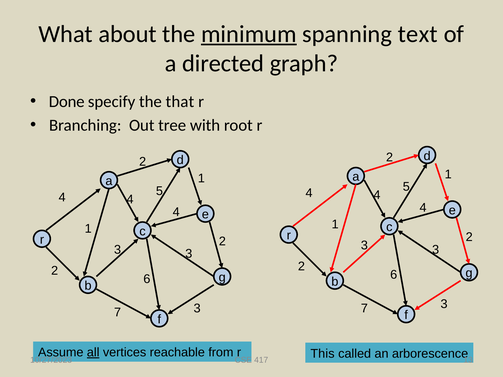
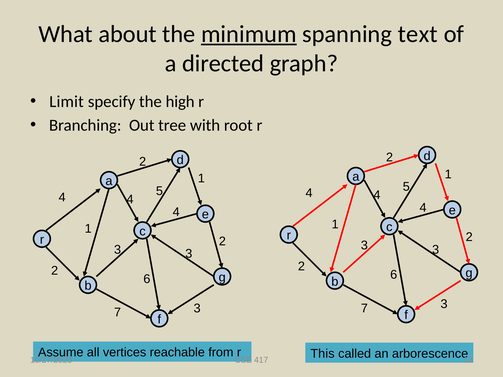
Done: Done -> Limit
that: that -> high
all underline: present -> none
